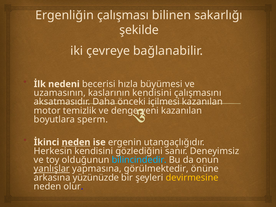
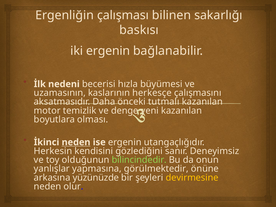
şekilde: şekilde -> baskısı
iki çevreye: çevreye -> ergenin
kaslarının kendisini: kendisini -> herkesçe
içilmesi: içilmesi -> tutmalı
sperm: sperm -> olması
bilincindedir colour: light blue -> light green
yanlışlar underline: present -> none
